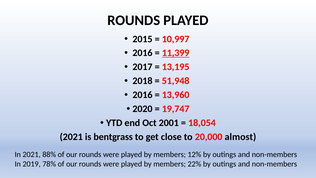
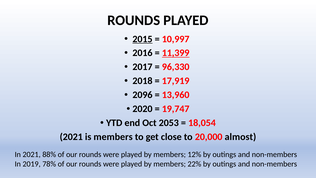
2015 underline: none -> present
13,195: 13,195 -> 96,330
51,948: 51,948 -> 17,919
2016 at (142, 95): 2016 -> 2096
2001: 2001 -> 2053
is bentgrass: bentgrass -> members
